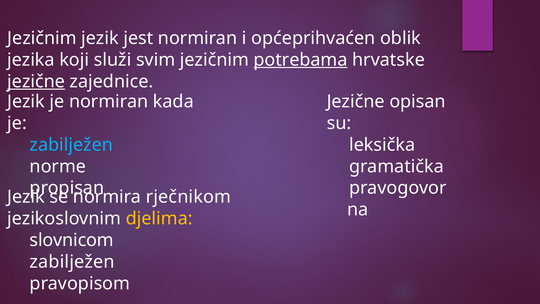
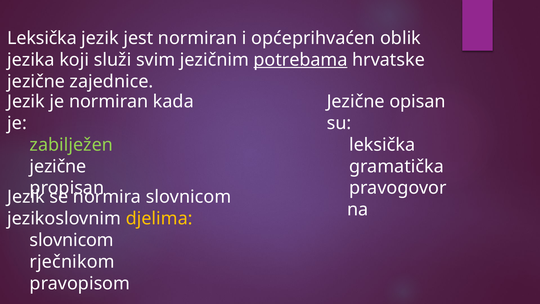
Jezičnim at (42, 38): Jezičnim -> Leksička
jezične at (36, 81) underline: present -> none
zabilježen at (71, 145) colour: light blue -> light green
norme at (58, 166): norme -> jezične
normira rječnikom: rječnikom -> slovnicom
zabilježen at (72, 262): zabilježen -> rječnikom
